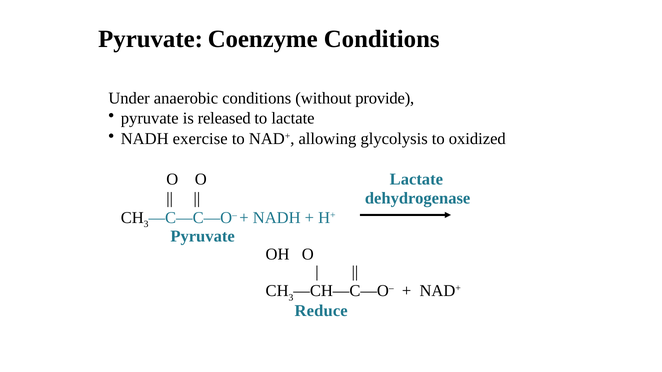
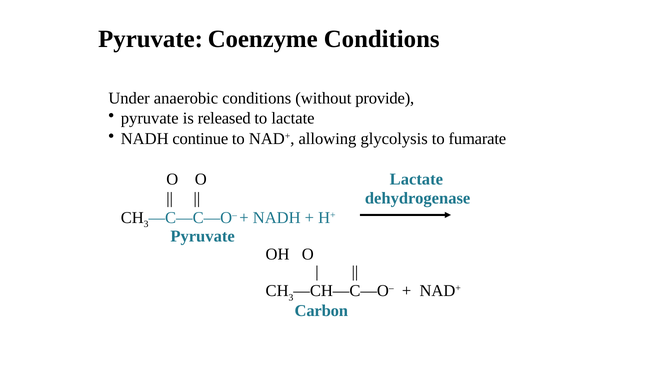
exercise: exercise -> continue
oxidized: oxidized -> fumarate
Reduce: Reduce -> Carbon
